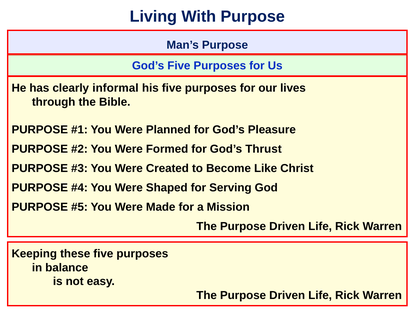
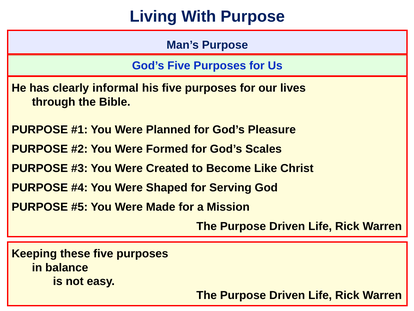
Thrust: Thrust -> Scales
